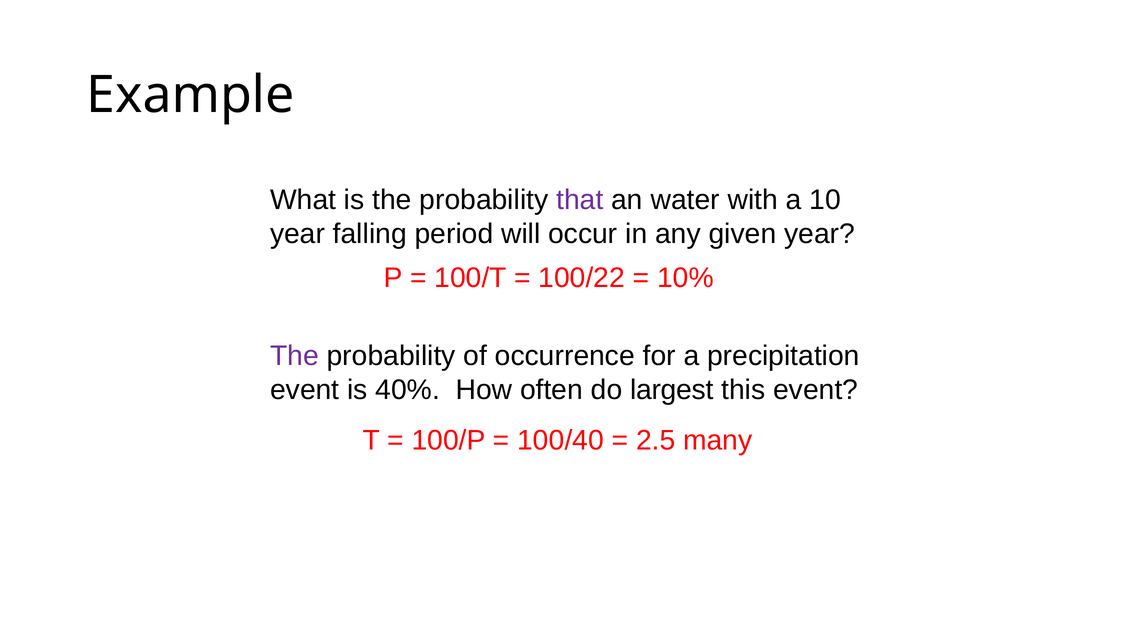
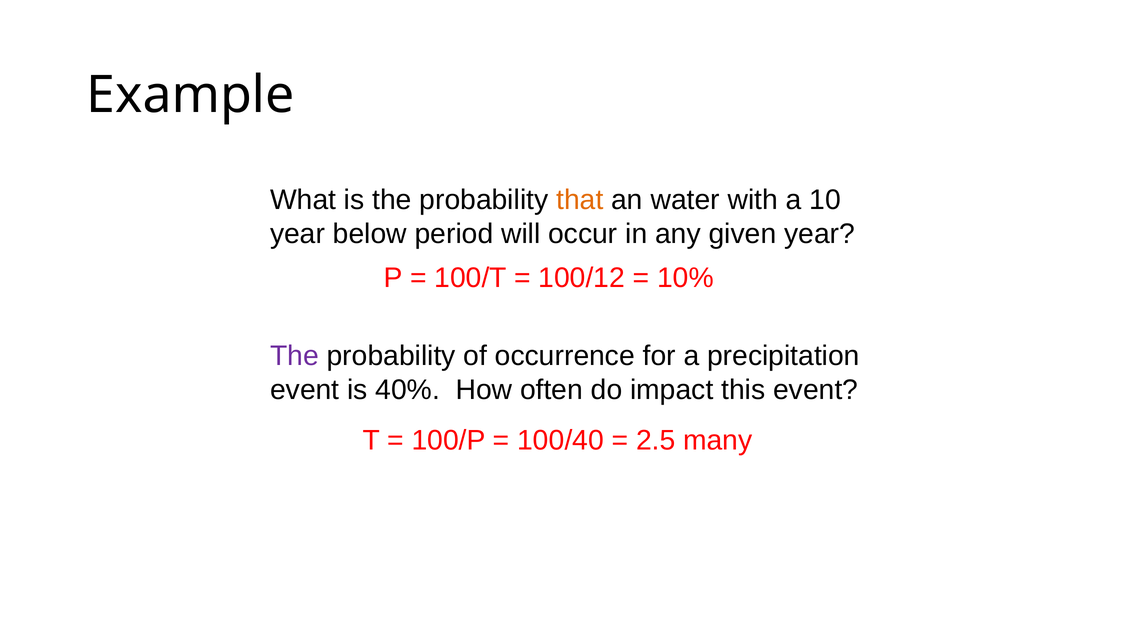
that colour: purple -> orange
falling: falling -> below
100/22: 100/22 -> 100/12
largest: largest -> impact
